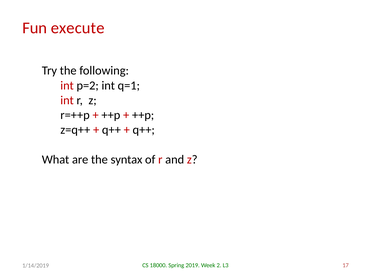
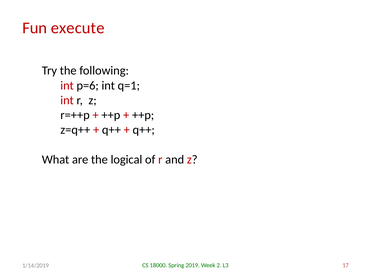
p=2: p=2 -> p=6
syntax: syntax -> logical
